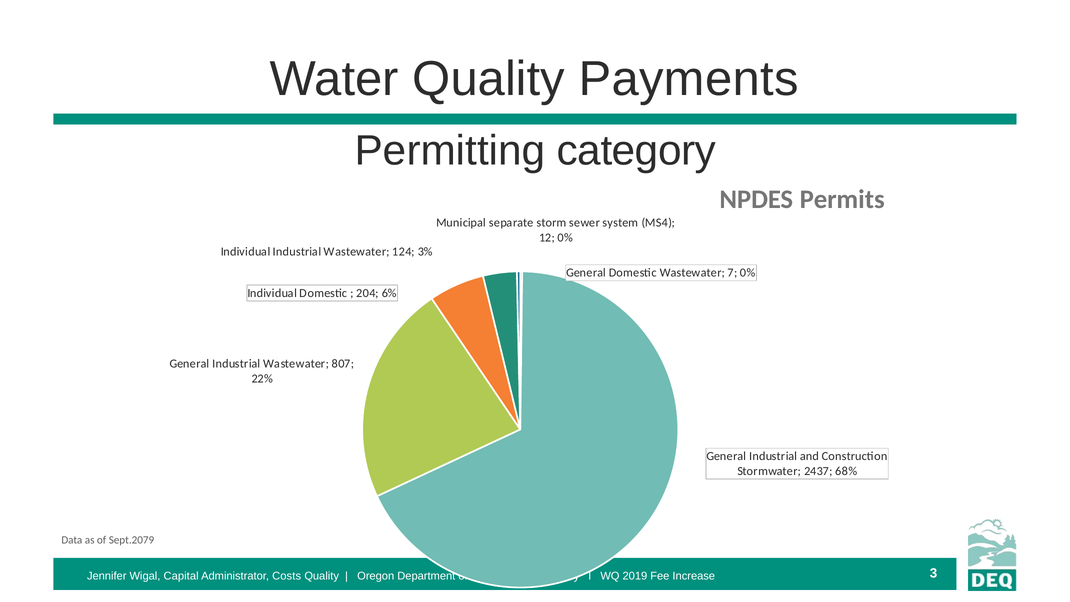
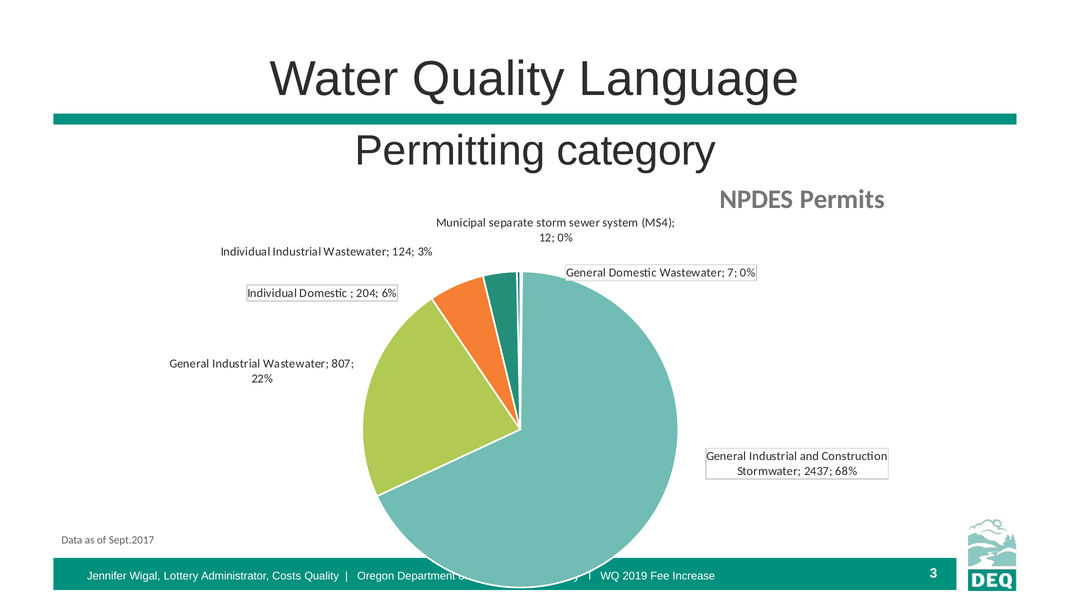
Payments: Payments -> Language
Sept.2079: Sept.2079 -> Sept.2017
Capital: Capital -> Lottery
